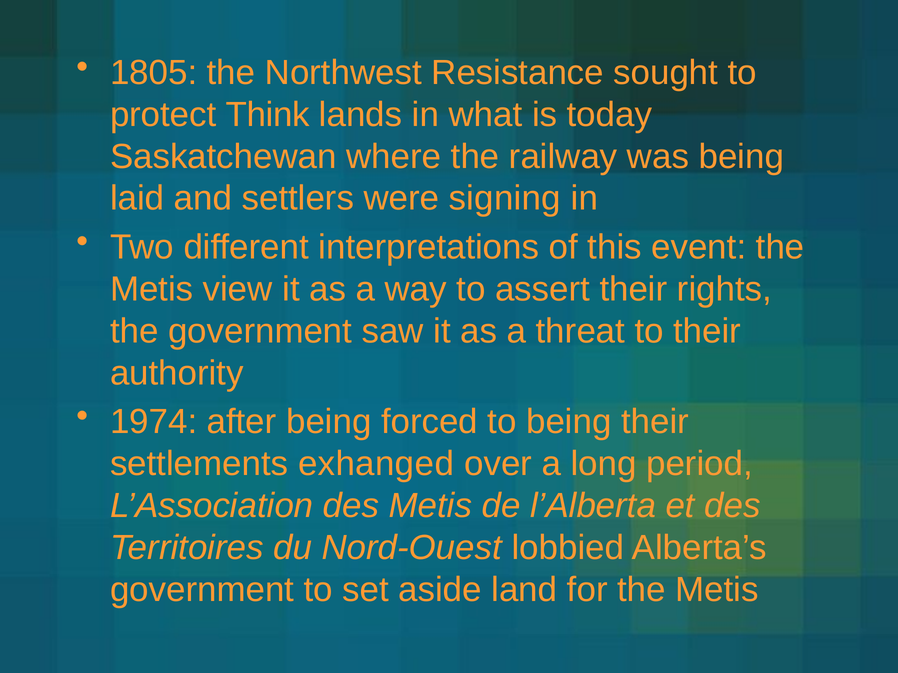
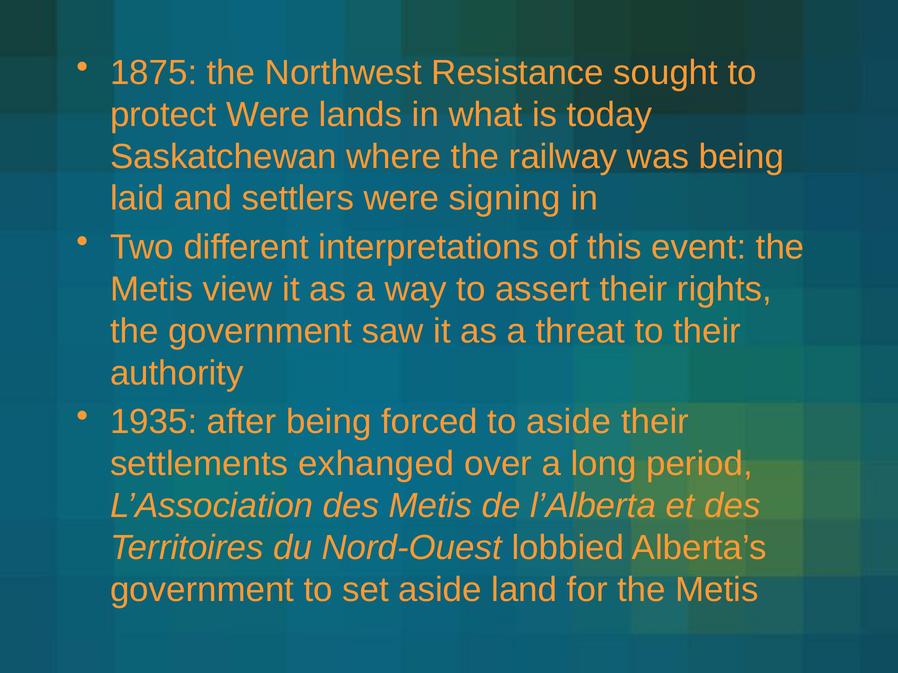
1805: 1805 -> 1875
protect Think: Think -> Were
1974: 1974 -> 1935
to being: being -> aside
